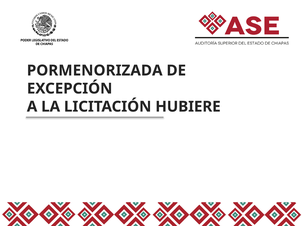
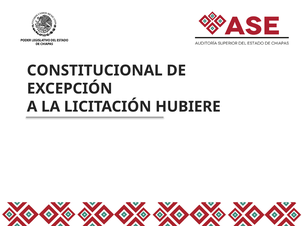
PORMENORIZADA: PORMENORIZADA -> CONSTITUCIONAL
